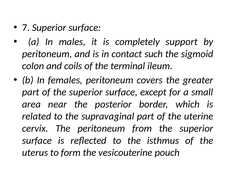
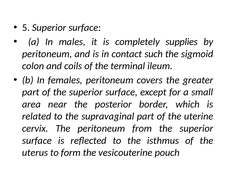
7: 7 -> 5
support: support -> supplies
